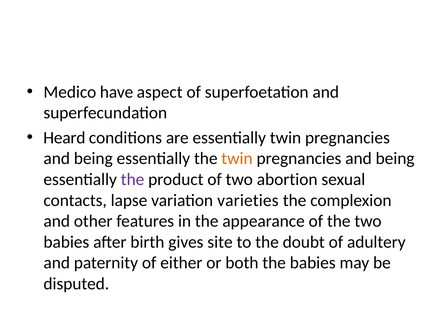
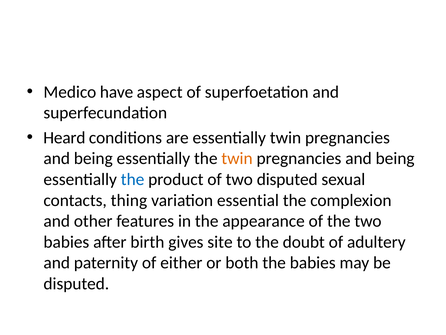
the at (133, 179) colour: purple -> blue
two abortion: abortion -> disputed
lapse: lapse -> thing
varieties: varieties -> essential
